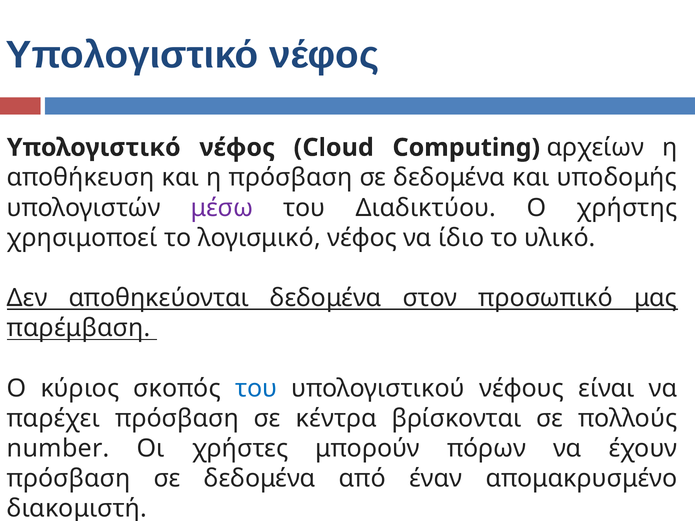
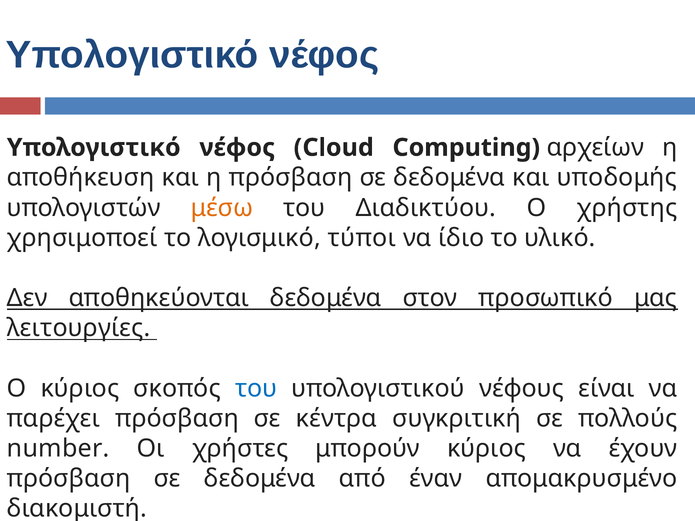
μέσω colour: purple -> orange
λογισμικό νέφος: νέφος -> τύποι
παρέμβαση: παρέμβαση -> λειτουργίες
βρίσκονται: βρίσκονται -> συγκριτική
μπορούν πόρων: πόρων -> κύριος
